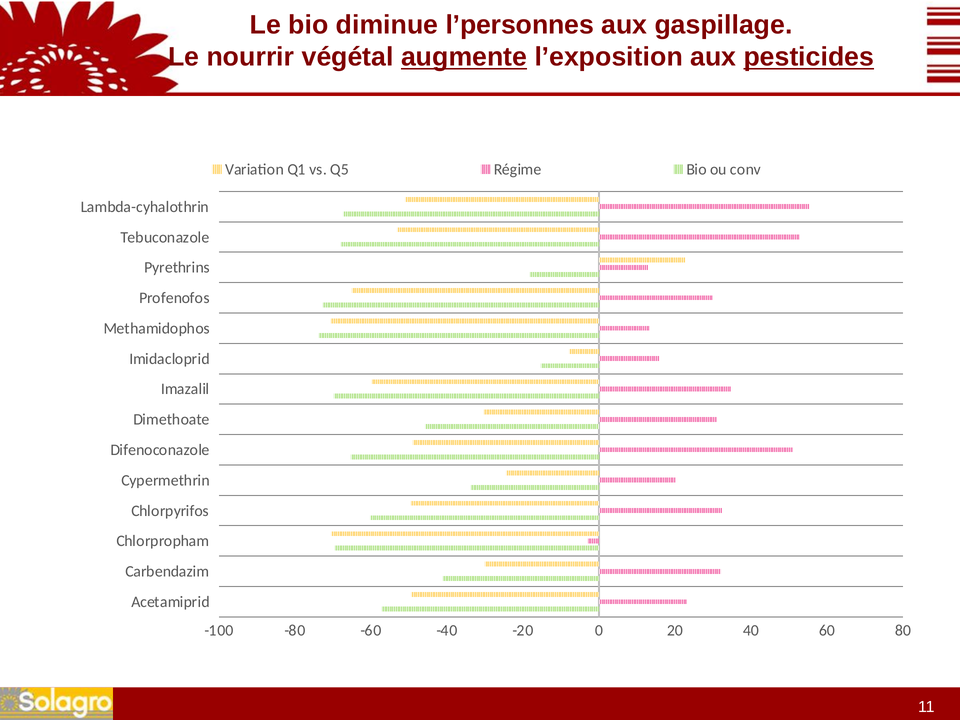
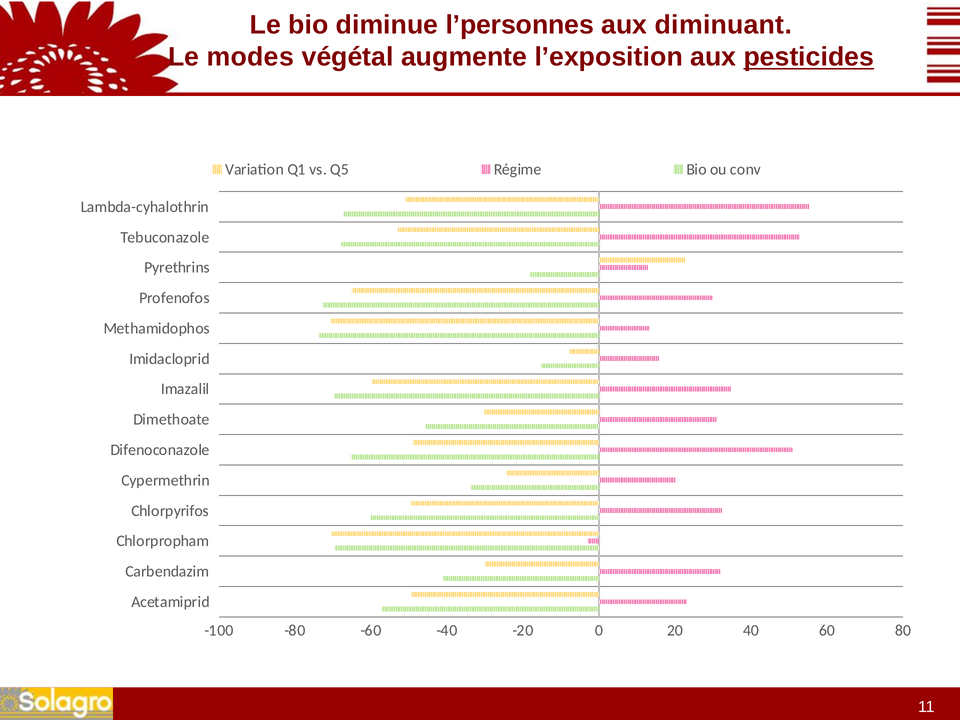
gaspillage: gaspillage -> diminuant
nourrir: nourrir -> modes
augmente underline: present -> none
